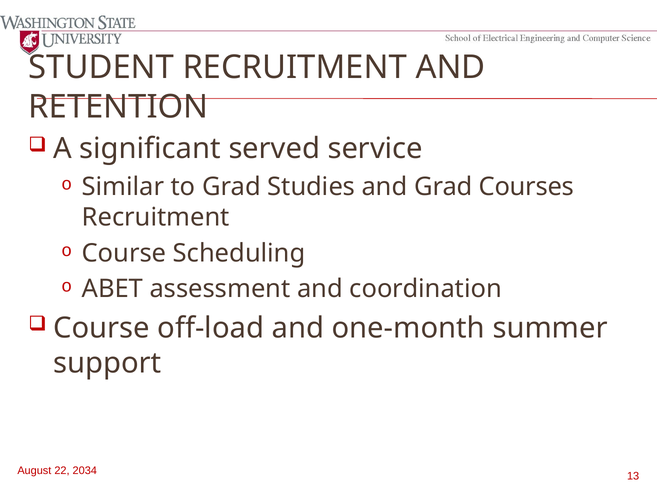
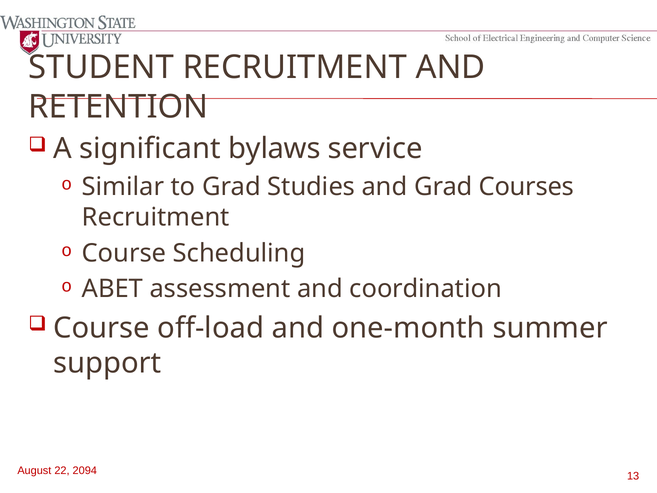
served: served -> bylaws
2034: 2034 -> 2094
